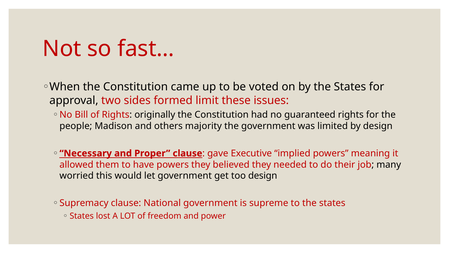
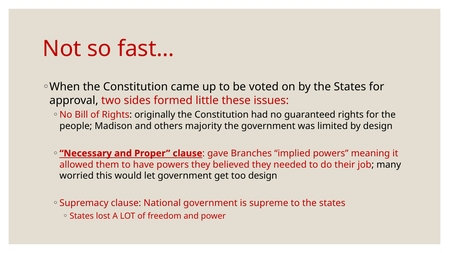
limit: limit -> little
Executive: Executive -> Branches
